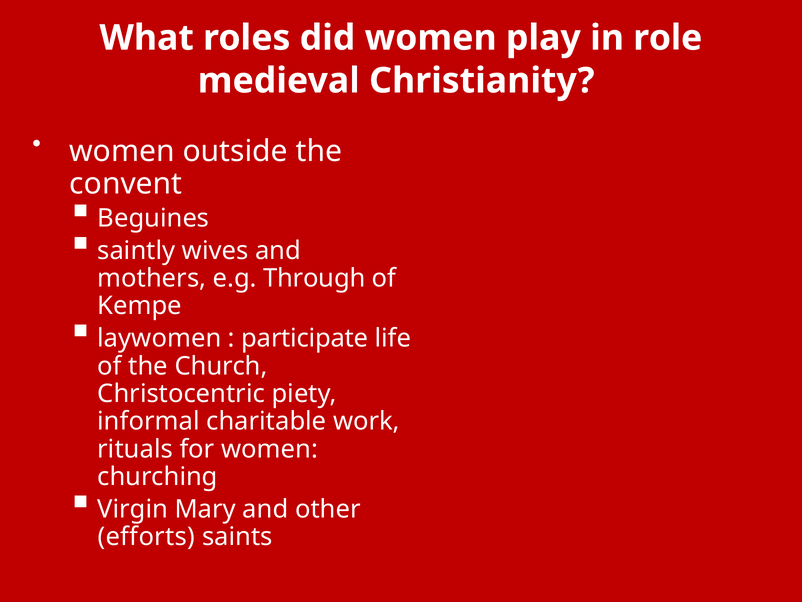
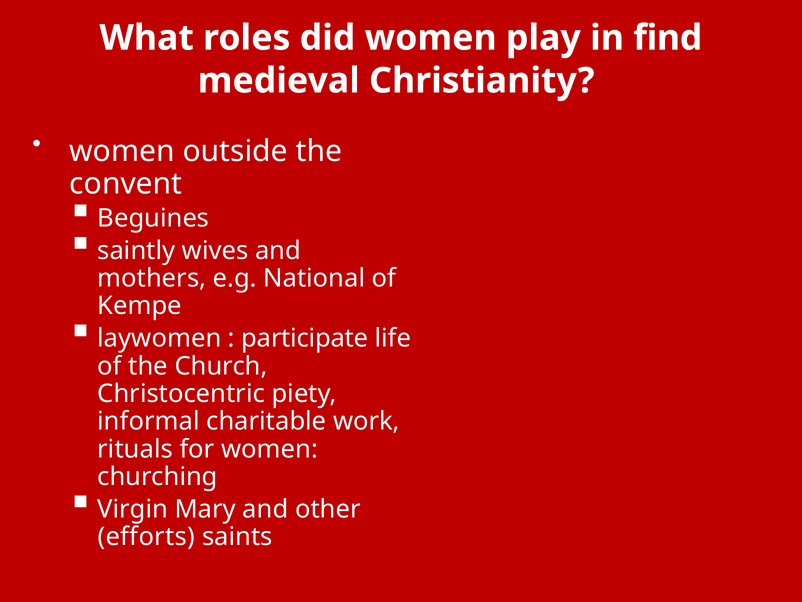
role: role -> find
Through: Through -> National
